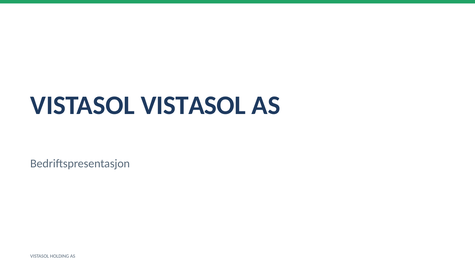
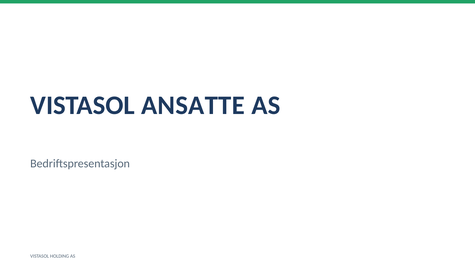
VISTASOL VISTASOL: VISTASOL -> ANSATTE
